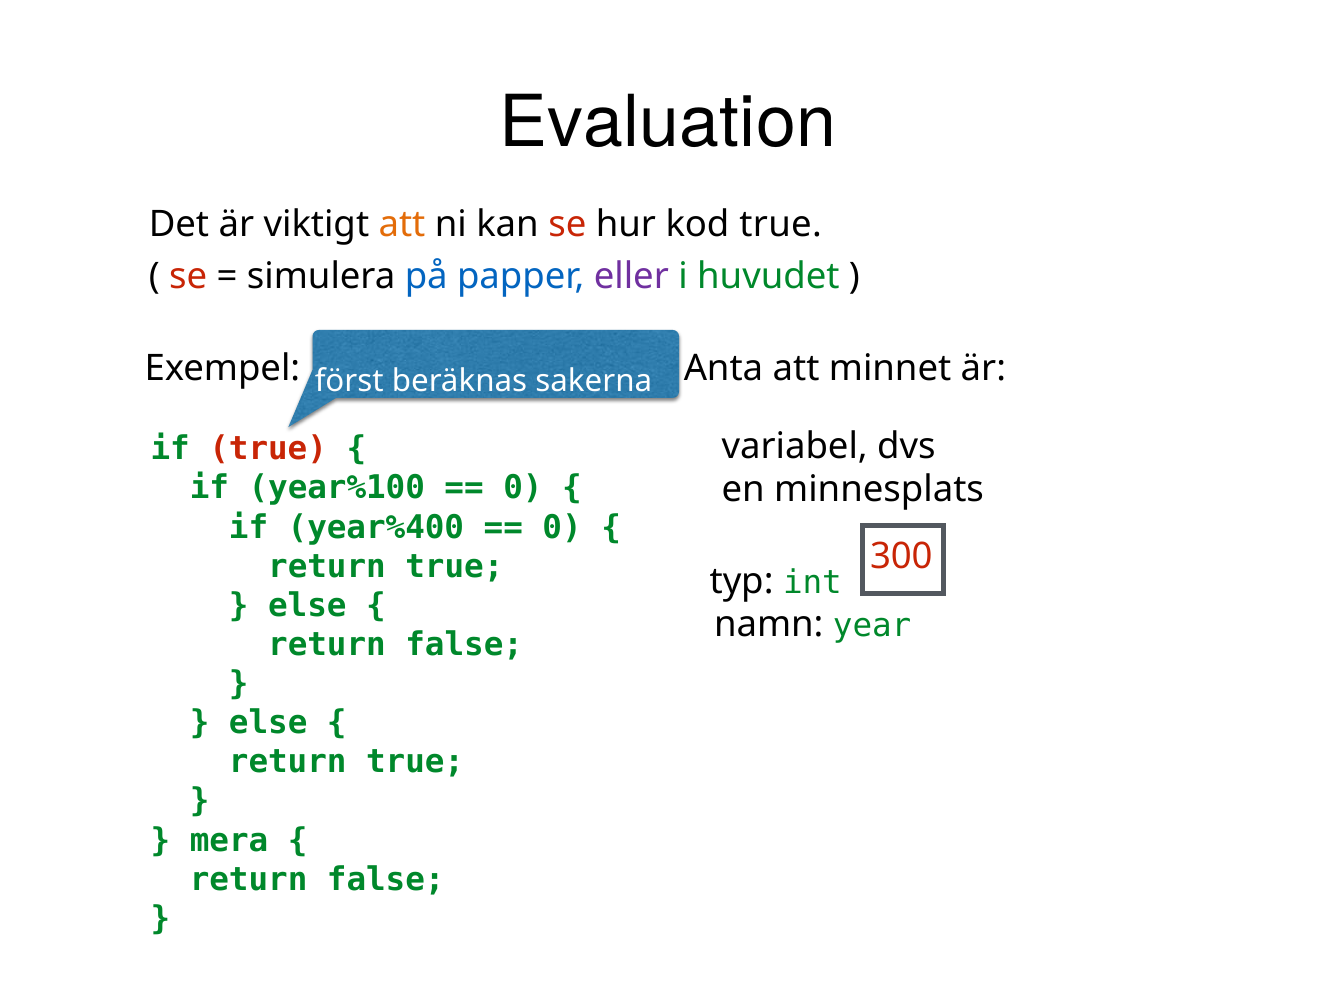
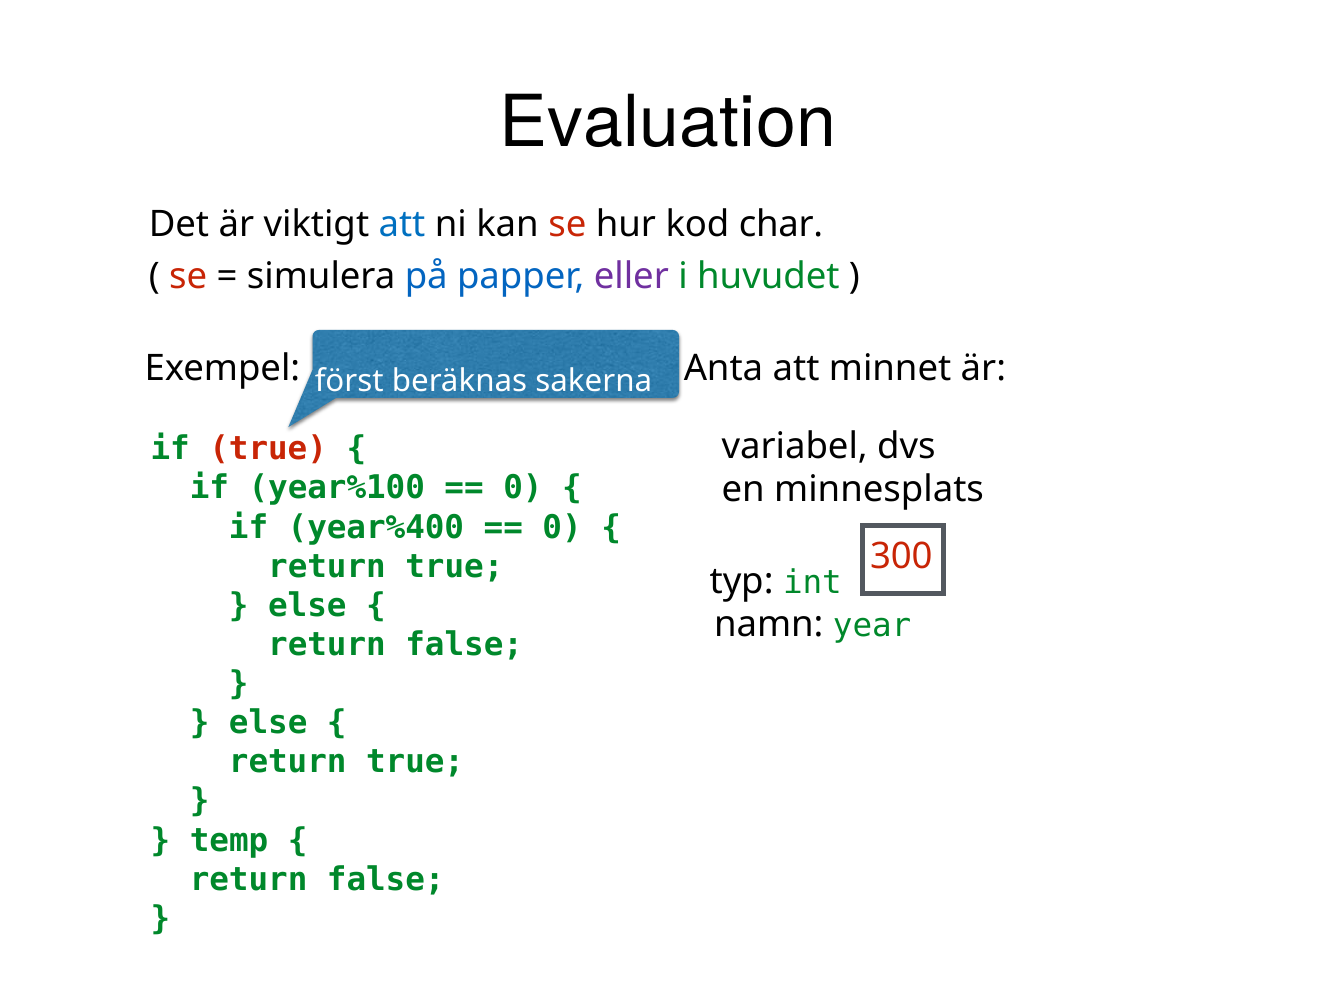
att at (402, 225) colour: orange -> blue
kod true: true -> char
mera: mera -> temp
